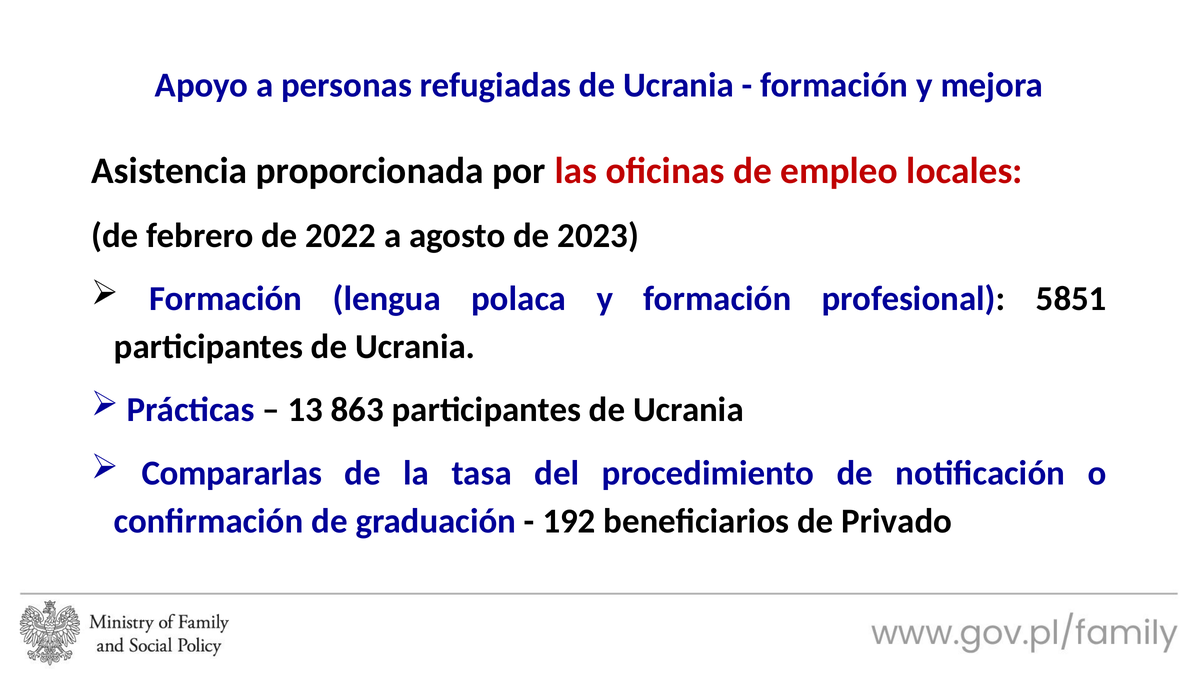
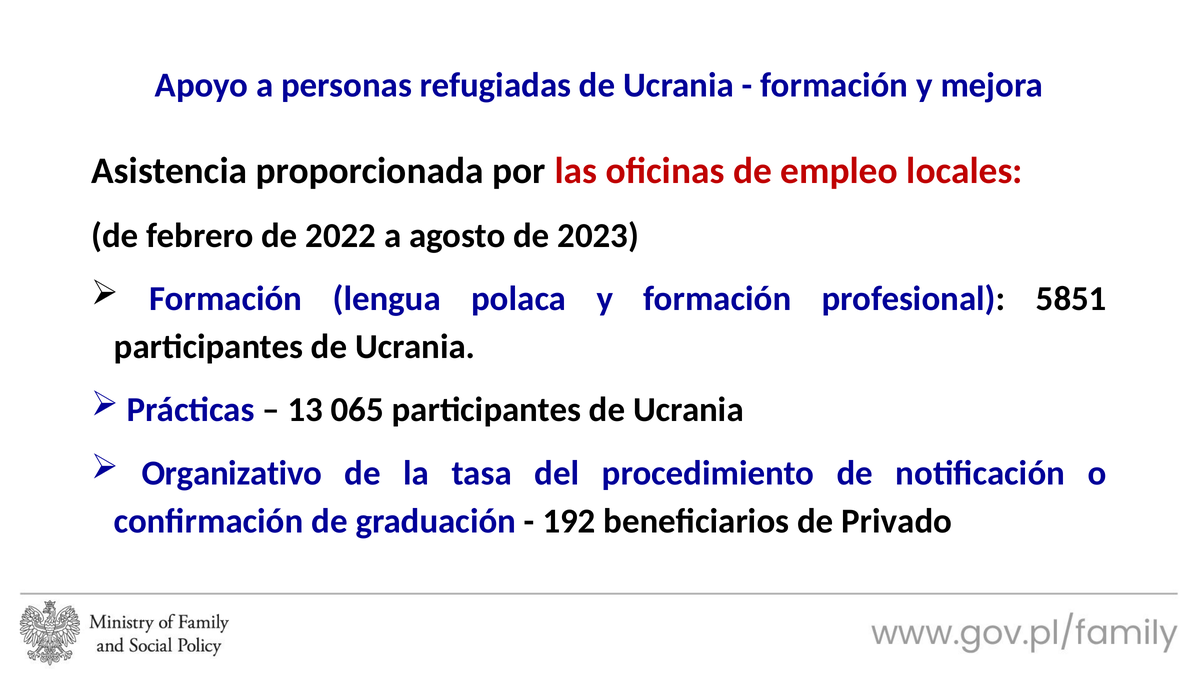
863: 863 -> 065
Compararlas: Compararlas -> Organizativo
